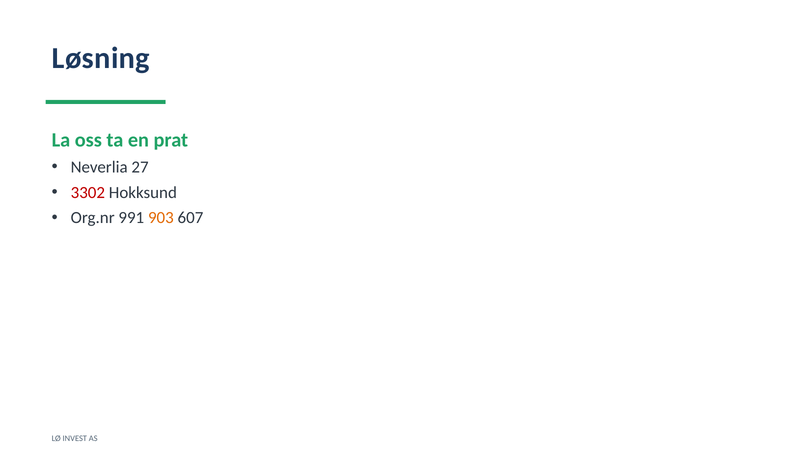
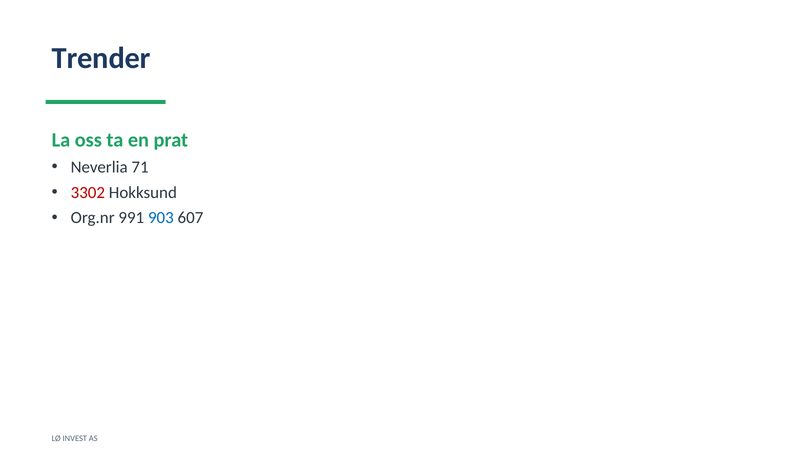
Løsning: Løsning -> Trender
27: 27 -> 71
903 colour: orange -> blue
